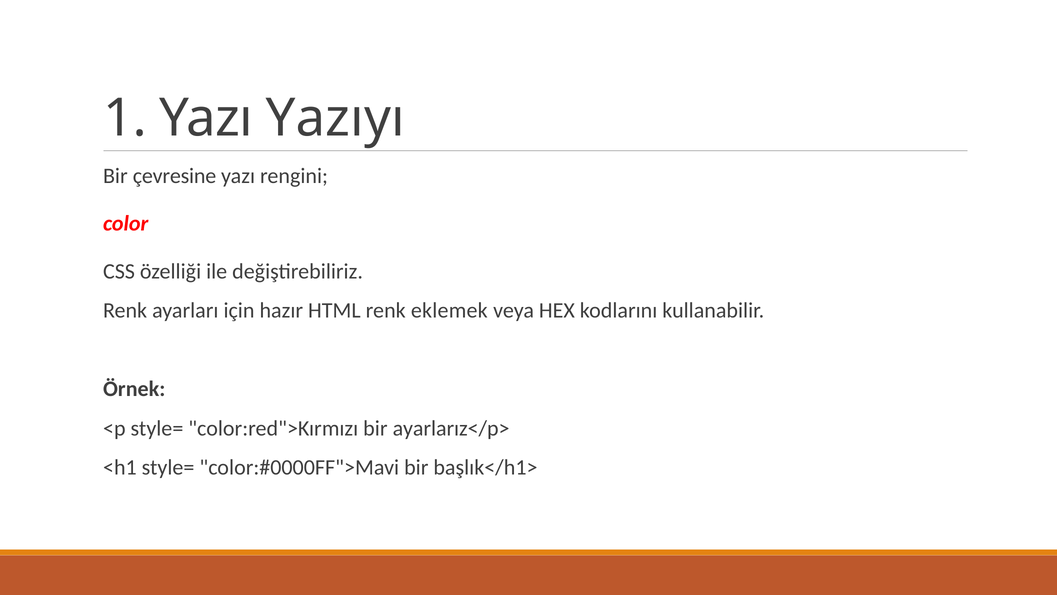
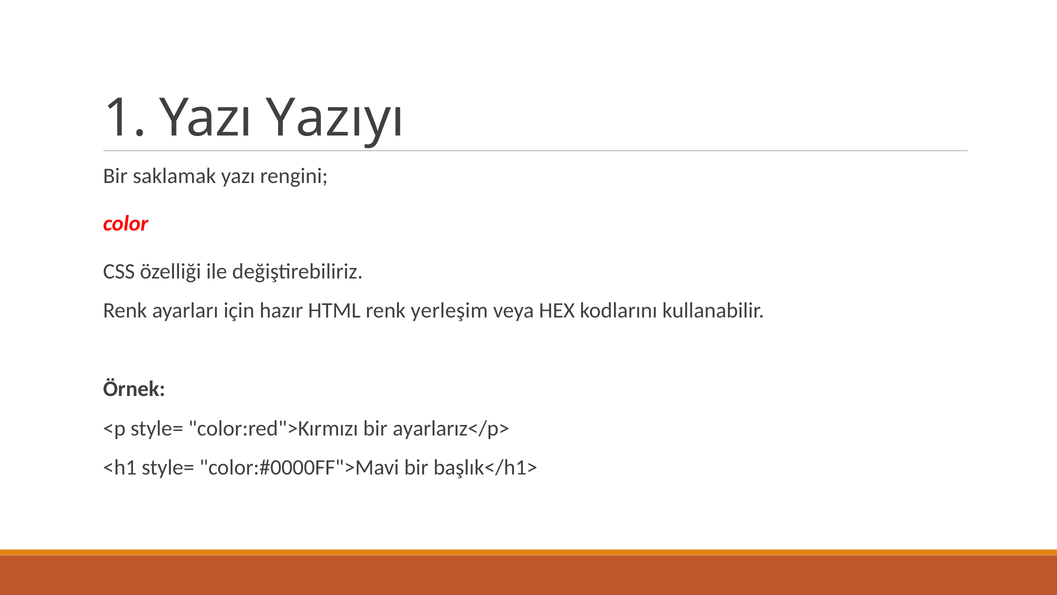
çevresine: çevresine -> saklamak
eklemek: eklemek -> yerleşim
